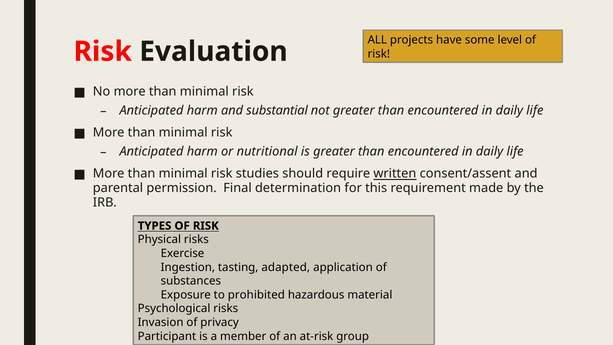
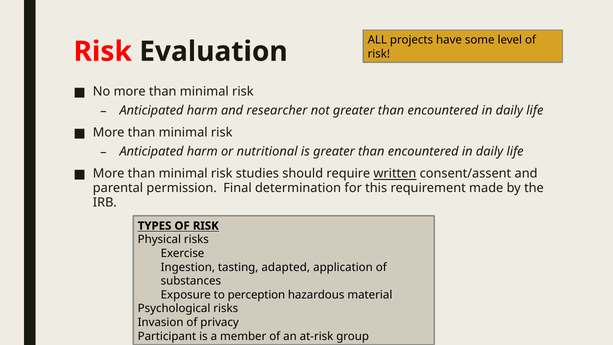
substantial: substantial -> researcher
prohibited: prohibited -> perception
